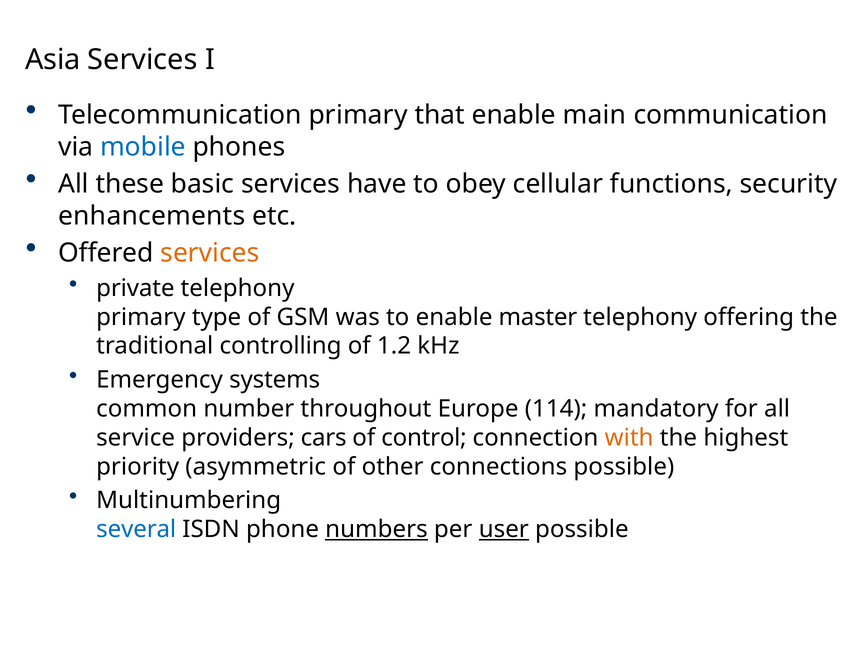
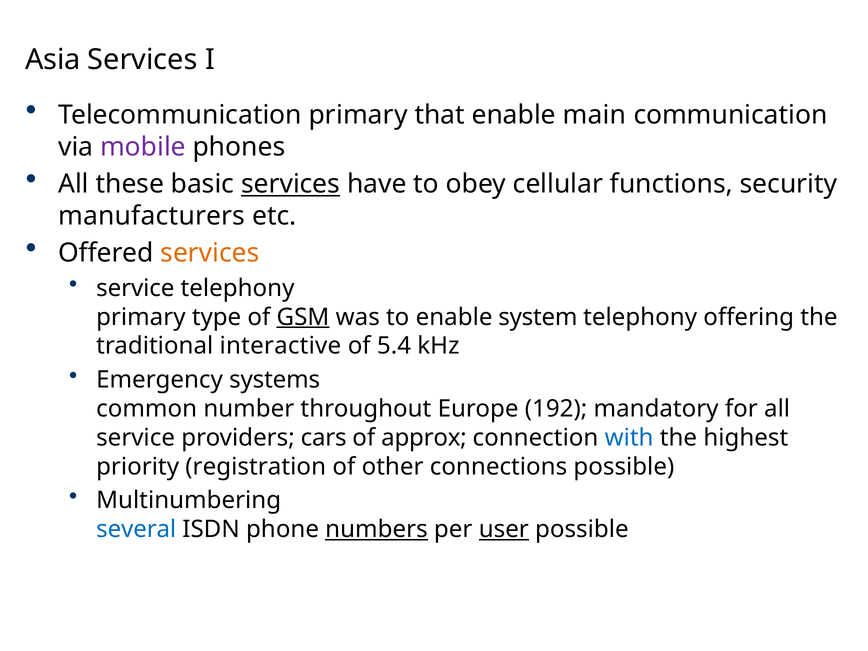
mobile colour: blue -> purple
services at (291, 184) underline: none -> present
enhancements: enhancements -> manufacturers
private at (135, 288): private -> service
GSM underline: none -> present
master: master -> system
controlling: controlling -> interactive
1.2: 1.2 -> 5.4
114: 114 -> 192
control: control -> approx
with colour: orange -> blue
asymmetric: asymmetric -> registration
